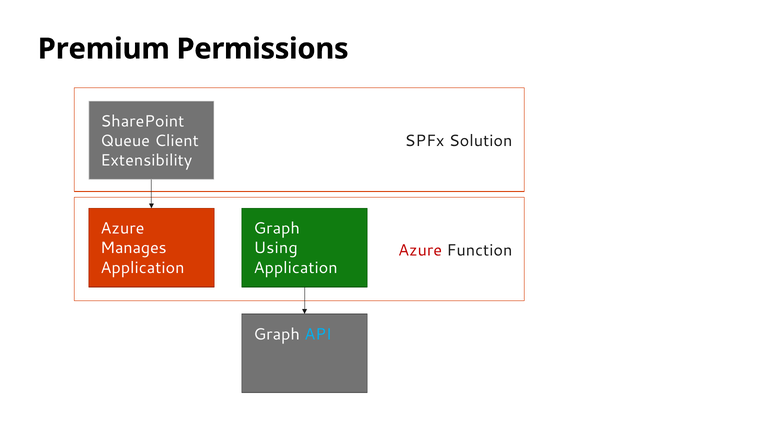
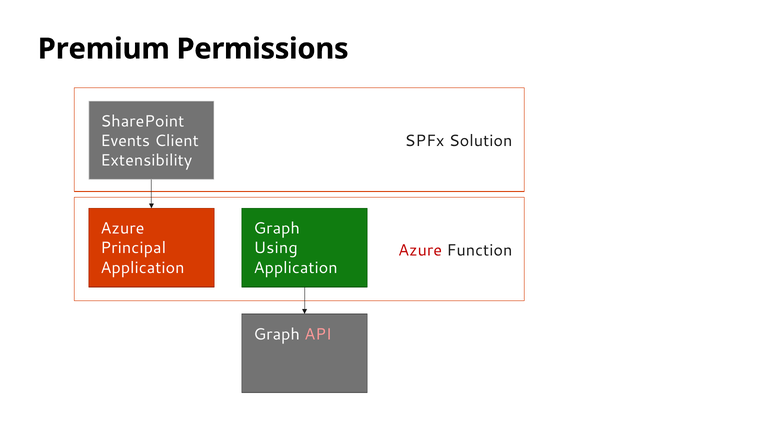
Queue: Queue -> Events
Manages: Manages -> Principal
API colour: light blue -> pink
